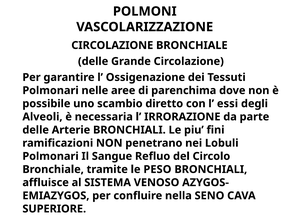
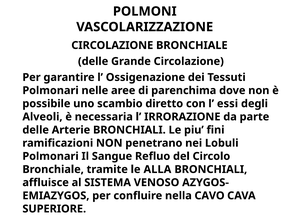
PESO: PESO -> ALLA
SENO: SENO -> CAVO
